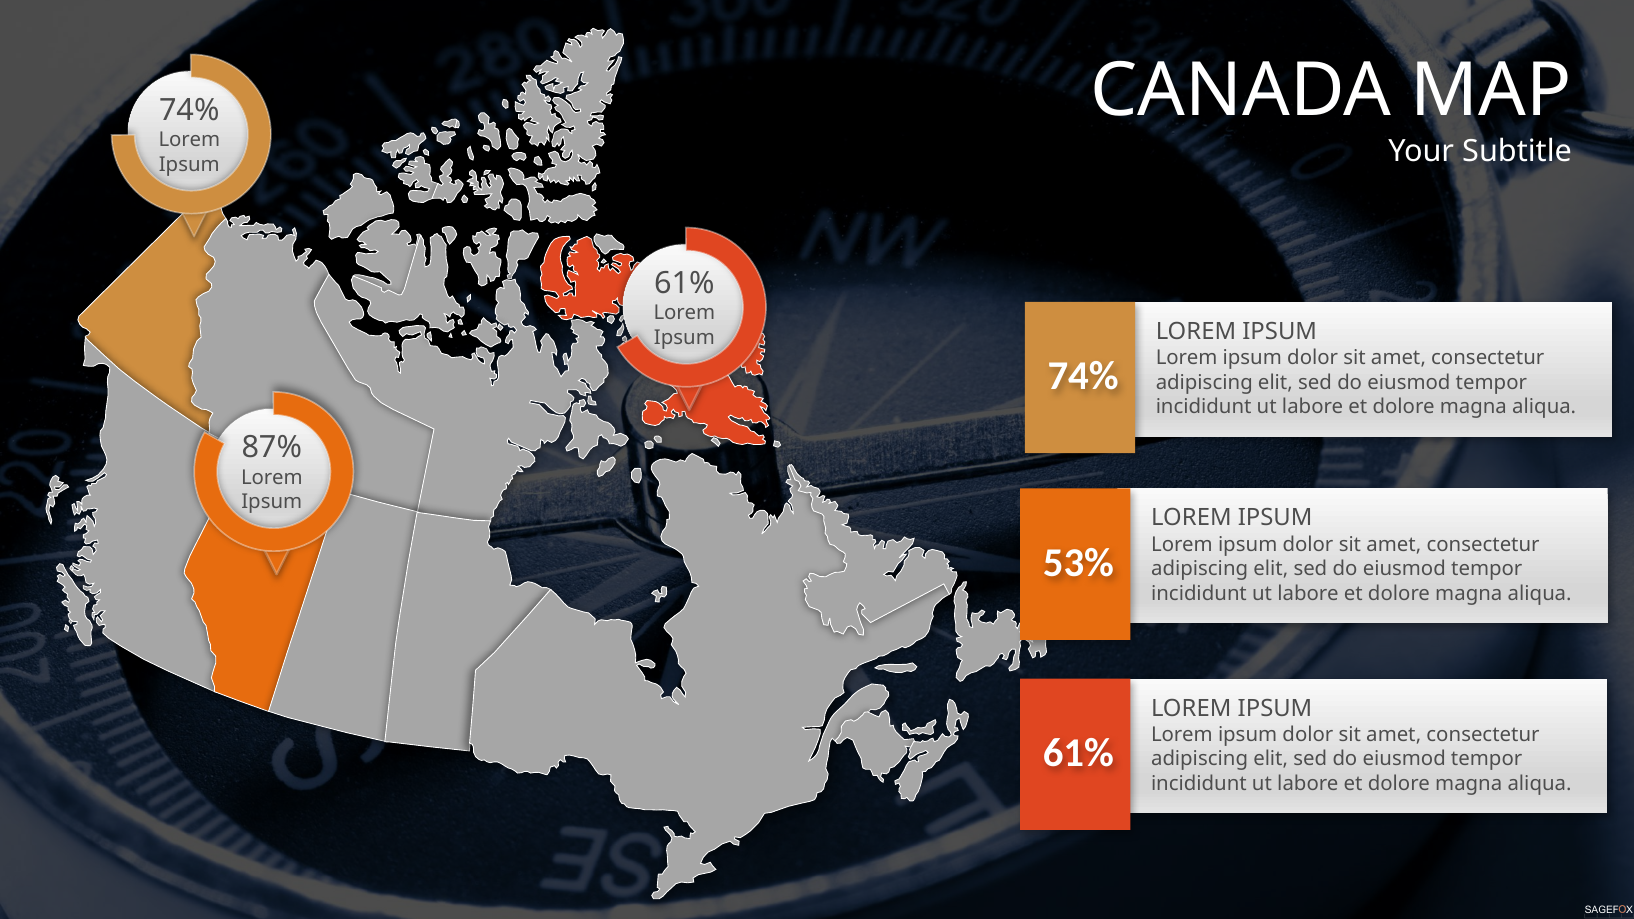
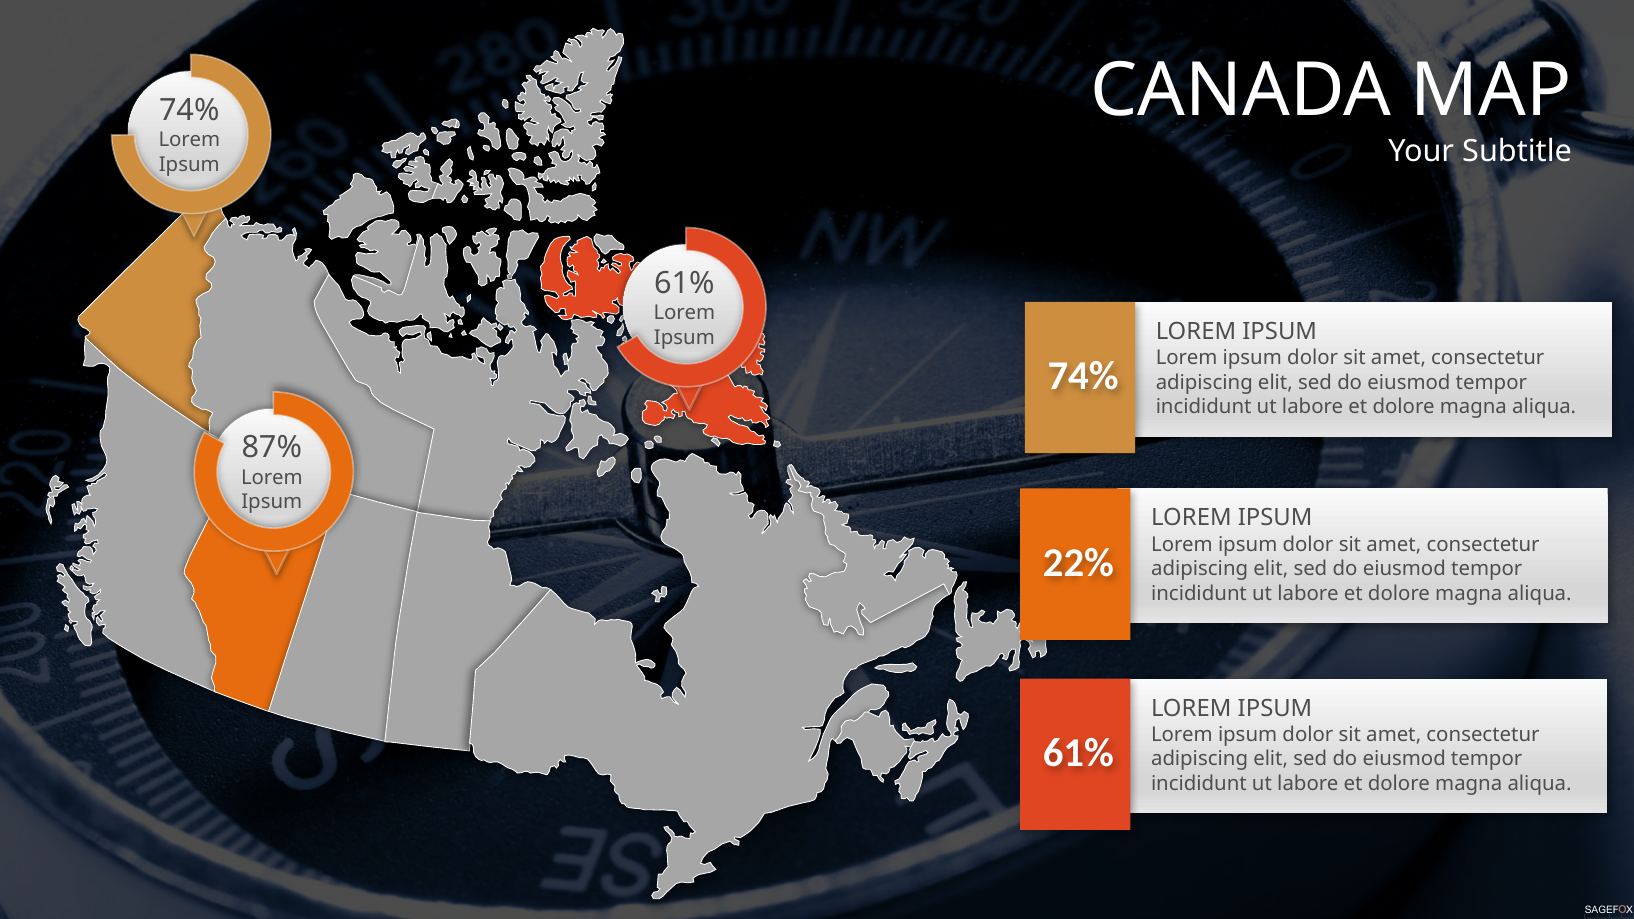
53%: 53% -> 22%
